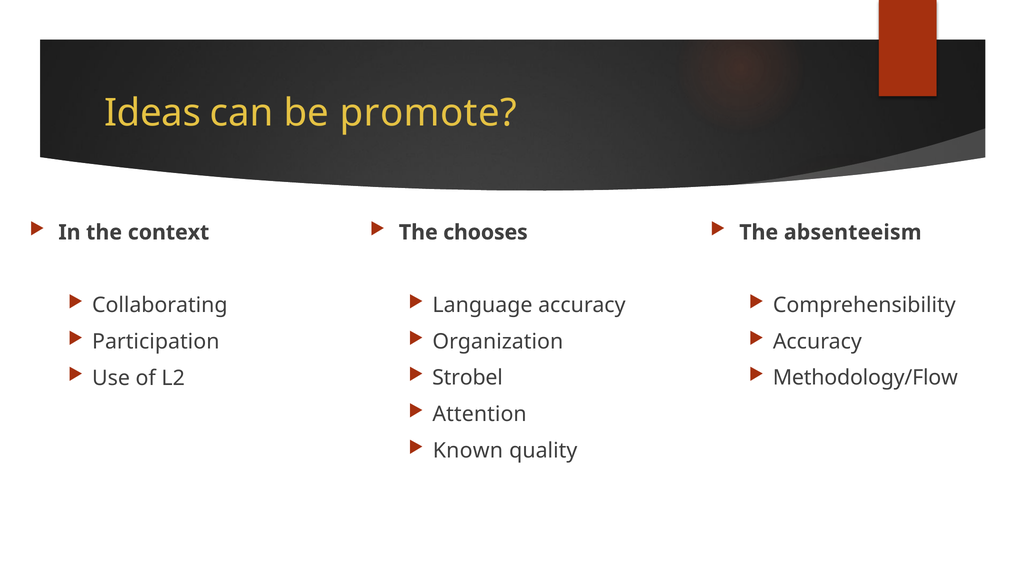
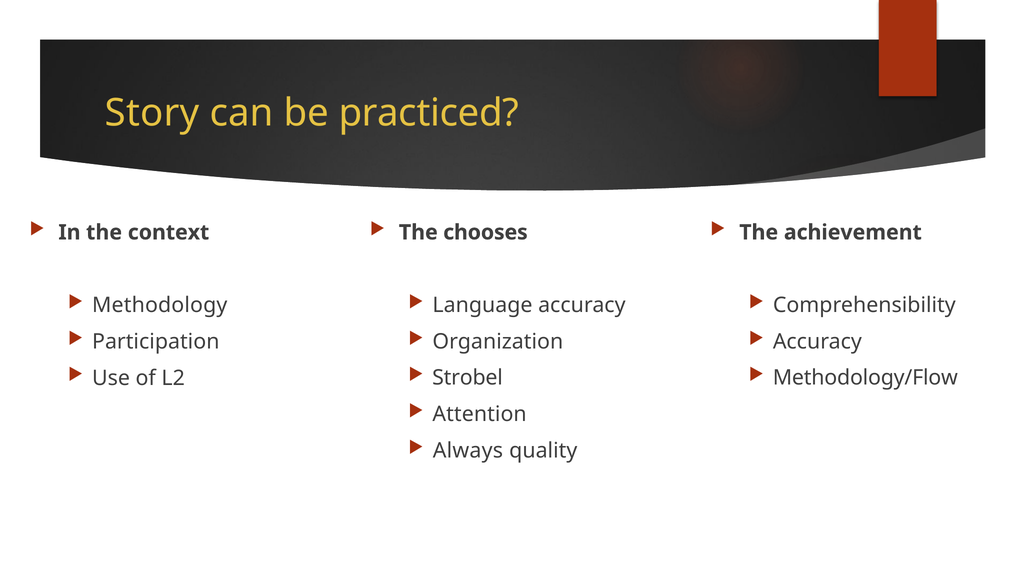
Ideas: Ideas -> Story
promote: promote -> practiced
absenteeism: absenteeism -> achievement
Collaborating: Collaborating -> Methodology
Known: Known -> Always
